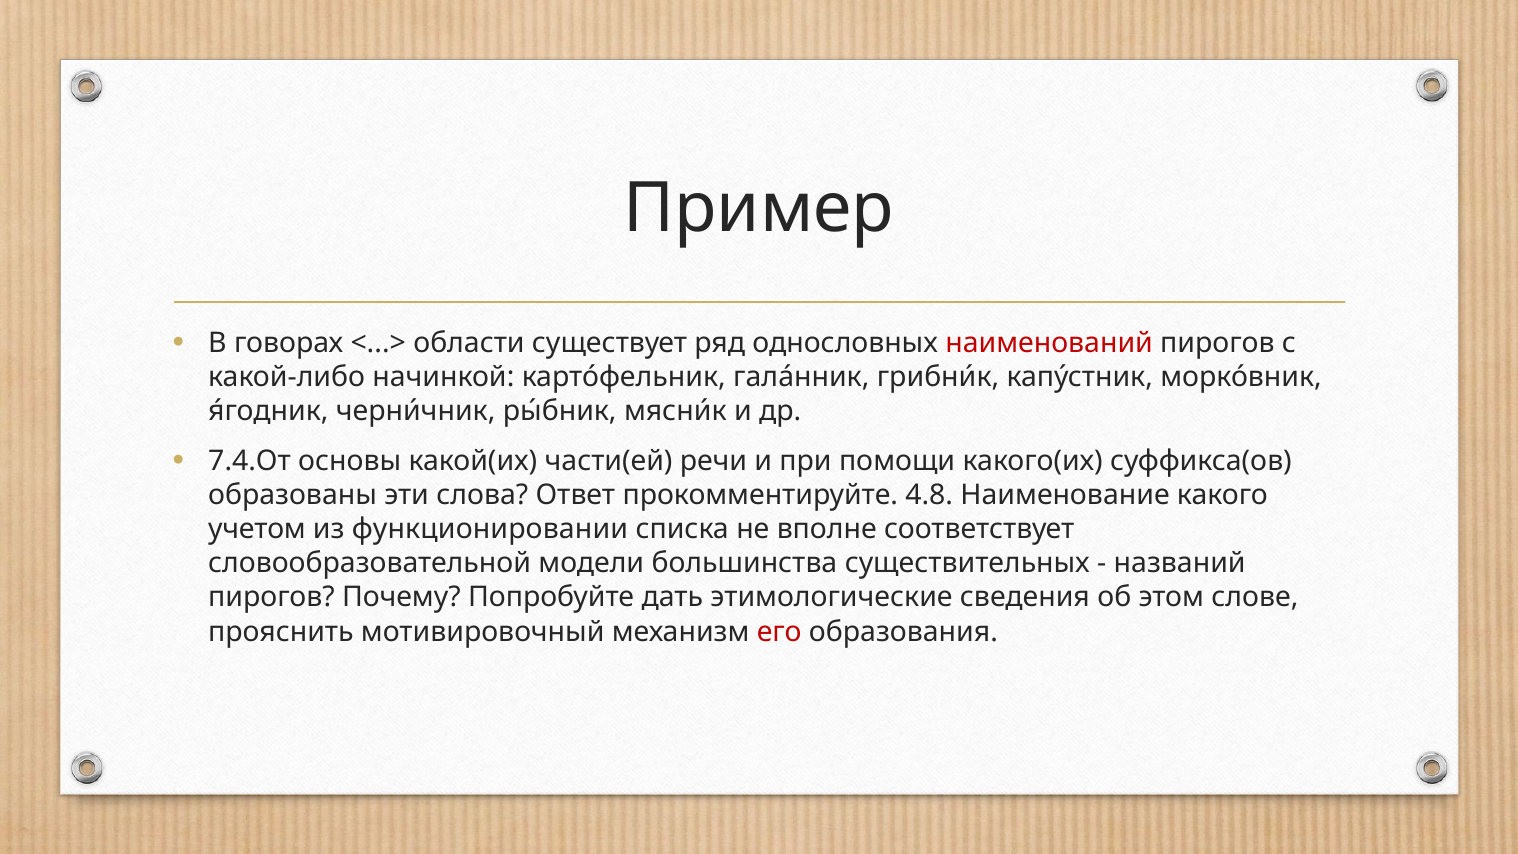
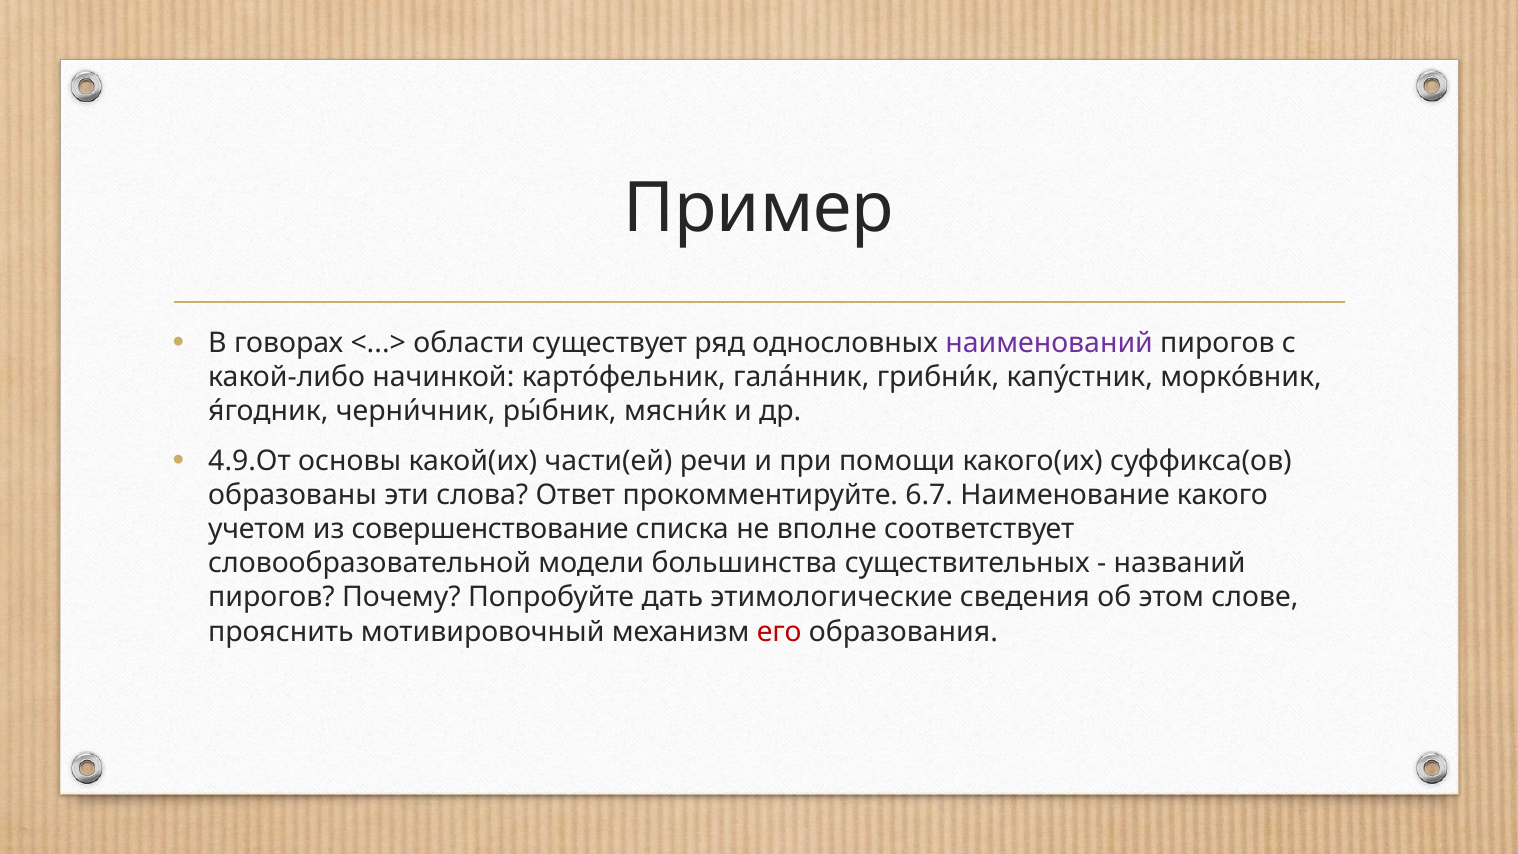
наименований colour: red -> purple
7.4.От: 7.4.От -> 4.9.От
4.8: 4.8 -> 6.7
функционировании: функционировании -> совершенствование
